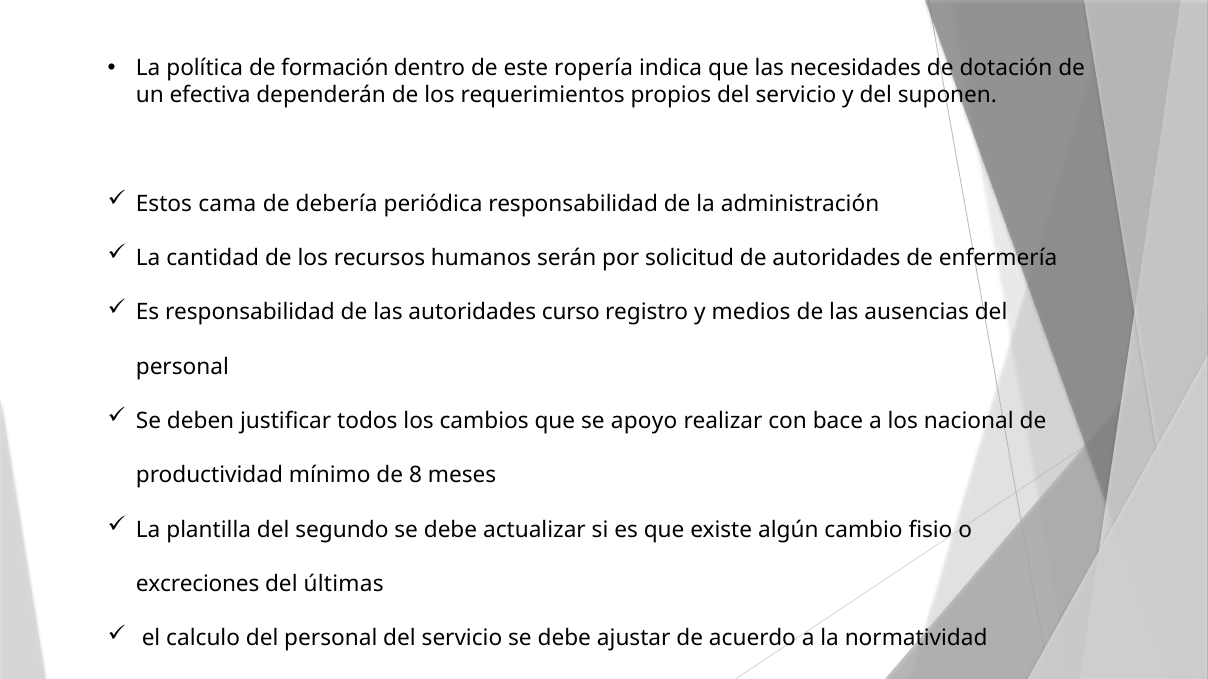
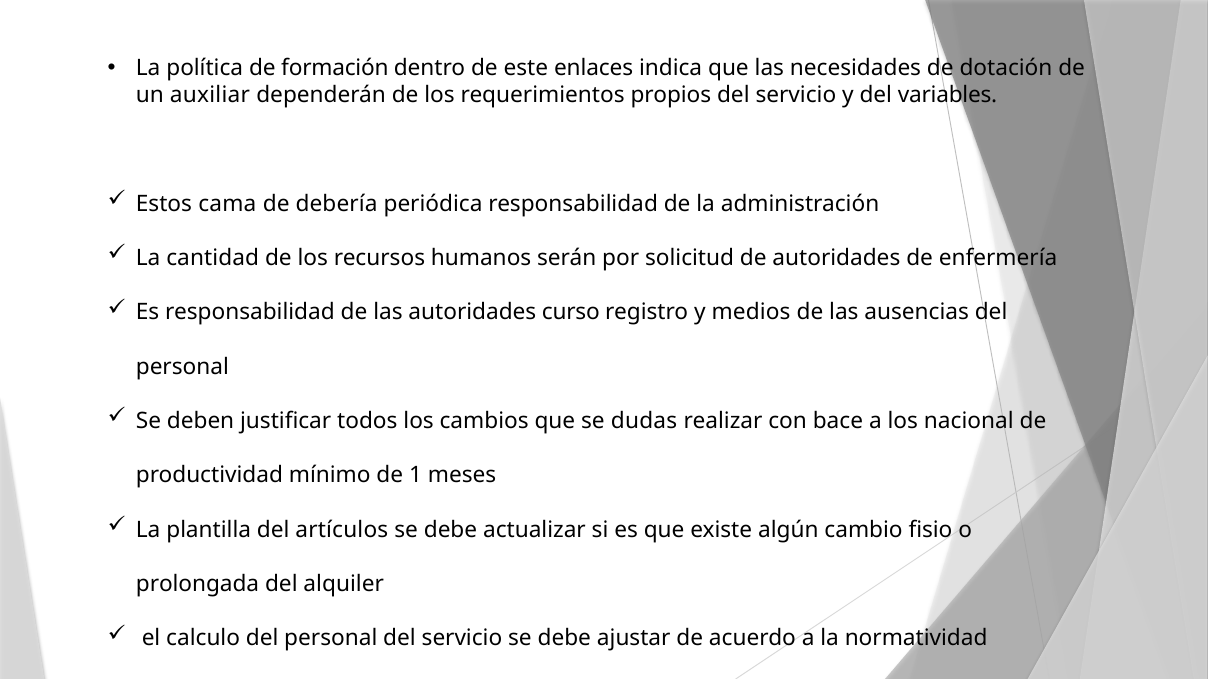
ropería: ropería -> enlaces
efectiva: efectiva -> auxiliar
suponen: suponen -> variables
apoyo: apoyo -> dudas
8: 8 -> 1
segundo: segundo -> artículos
excreciones: excreciones -> prolongada
últimas: últimas -> alquiler
